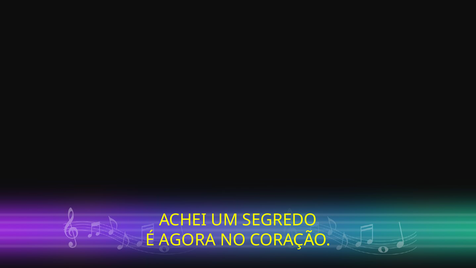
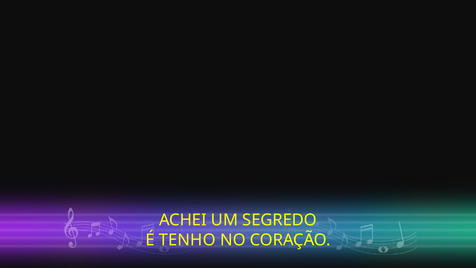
AGORA: AGORA -> TENHO
